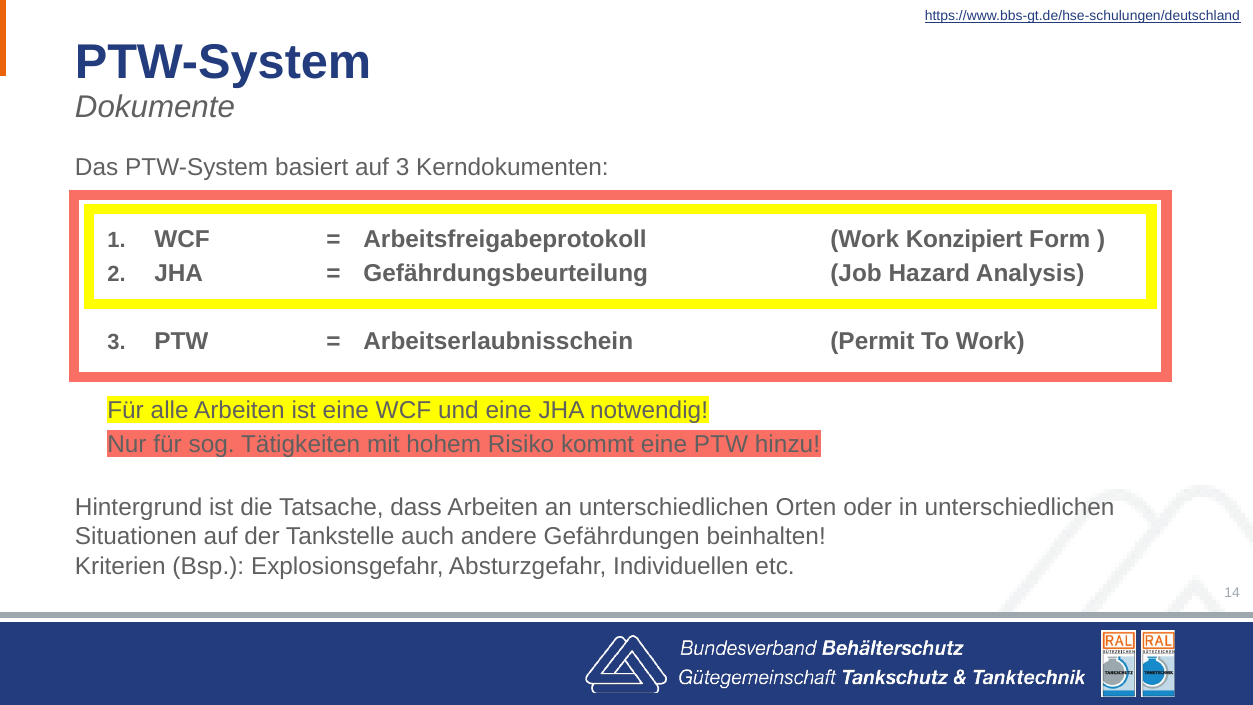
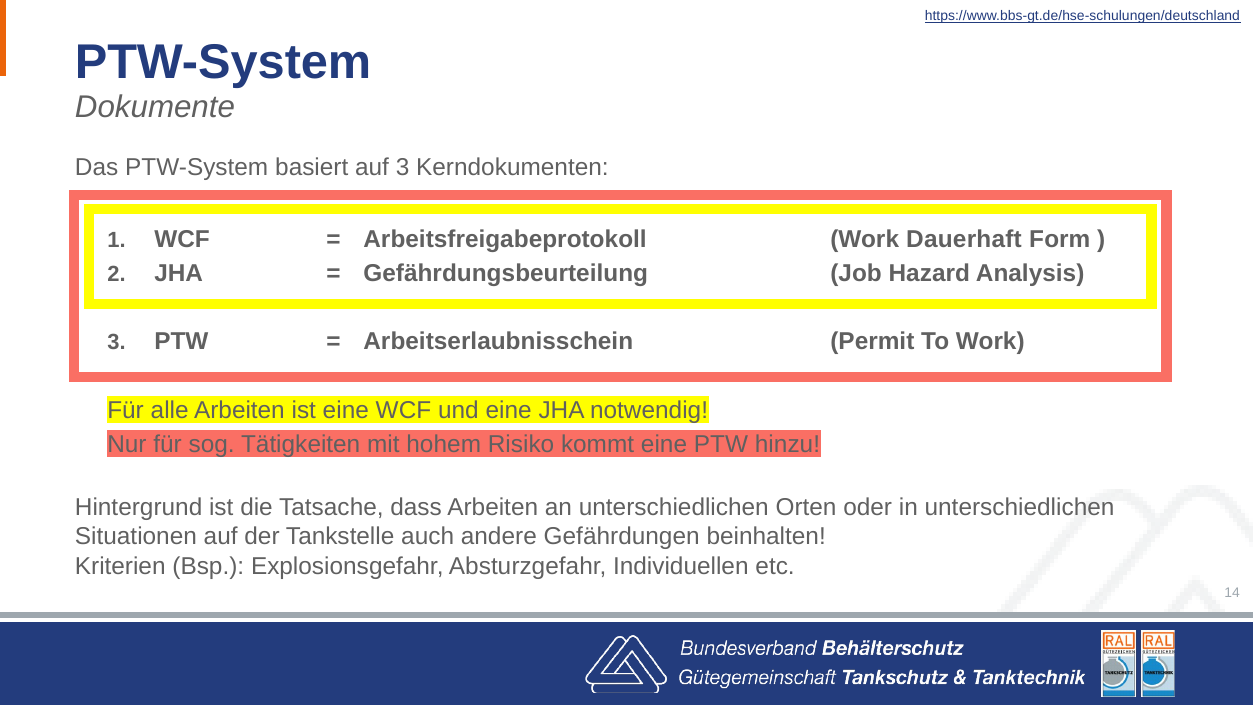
Konzipiert: Konzipiert -> Dauerhaft
